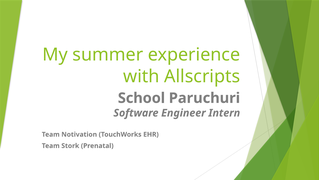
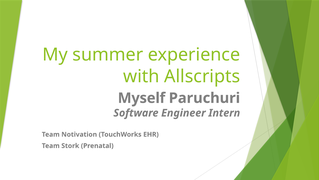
School: School -> Myself
